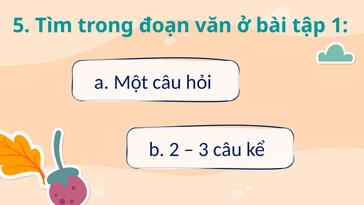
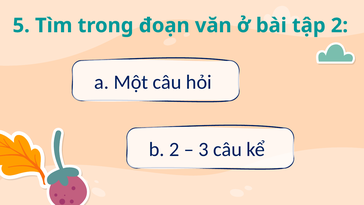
tập 1: 1 -> 2
